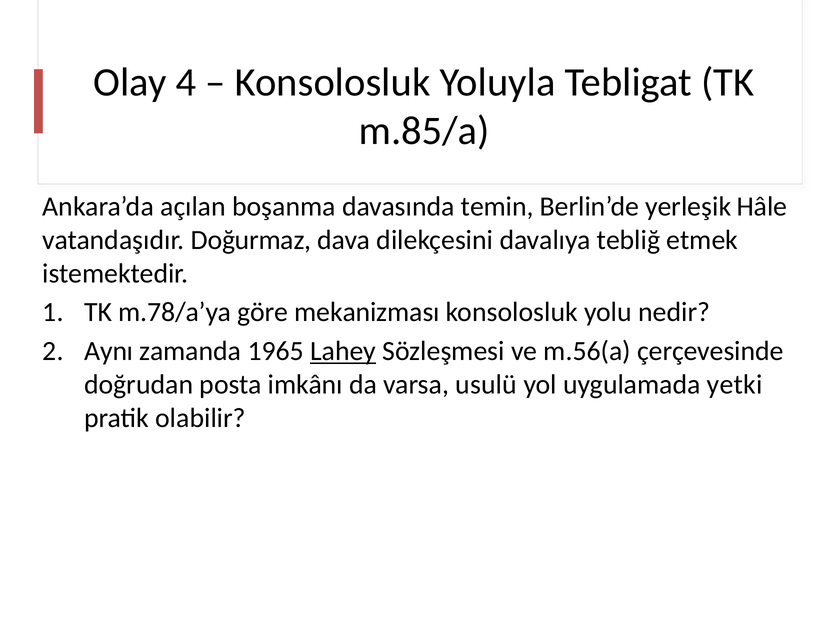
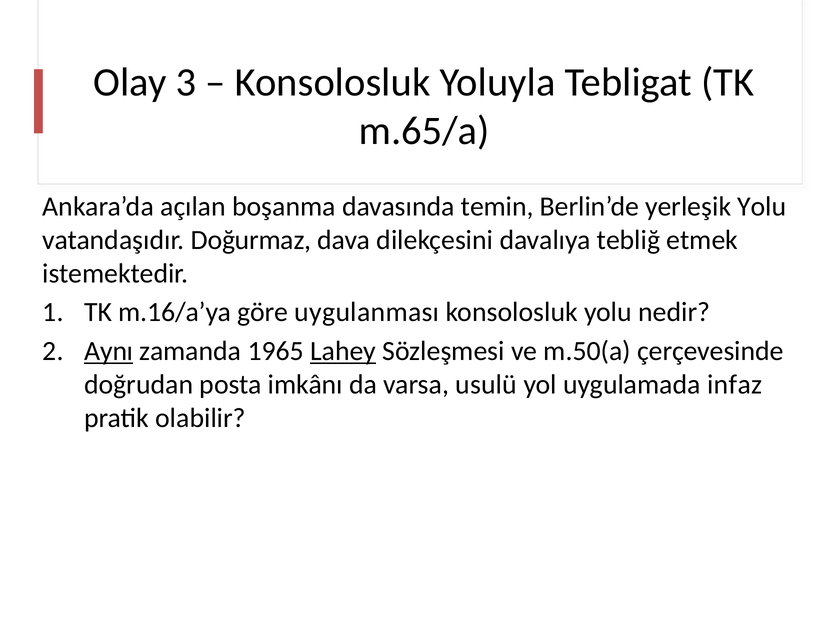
4: 4 -> 3
m.85/a: m.85/a -> m.65/a
yerleşik Hâle: Hâle -> Yolu
m.78/a’ya: m.78/a’ya -> m.16/a’ya
mekanizması: mekanizması -> uygulanması
Aynı underline: none -> present
m.56(a: m.56(a -> m.50(a
yetki: yetki -> infaz
